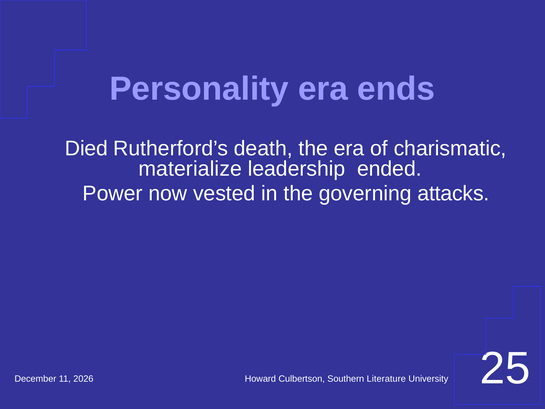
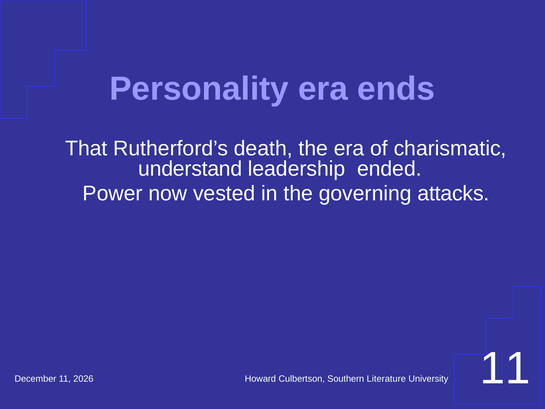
Died: Died -> That
materialize: materialize -> understand
University 25: 25 -> 11
